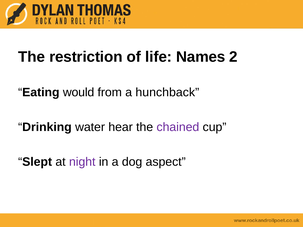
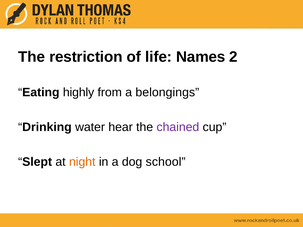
would: would -> highly
hunchback: hunchback -> belongings
night colour: purple -> orange
aspect: aspect -> school
